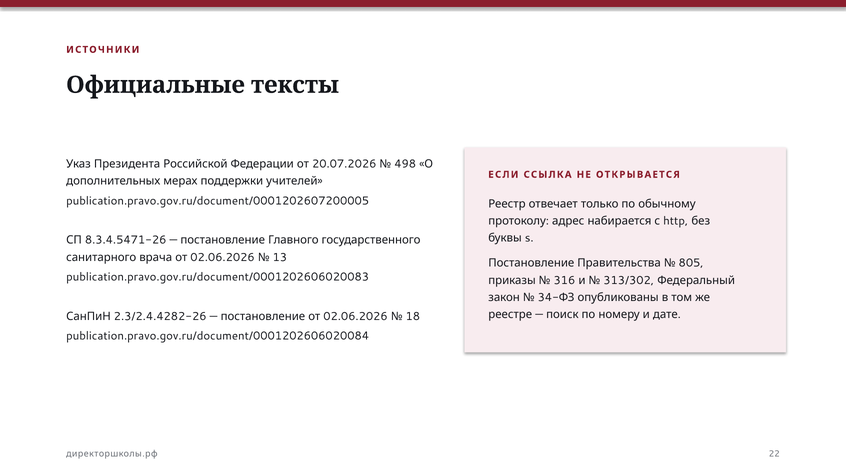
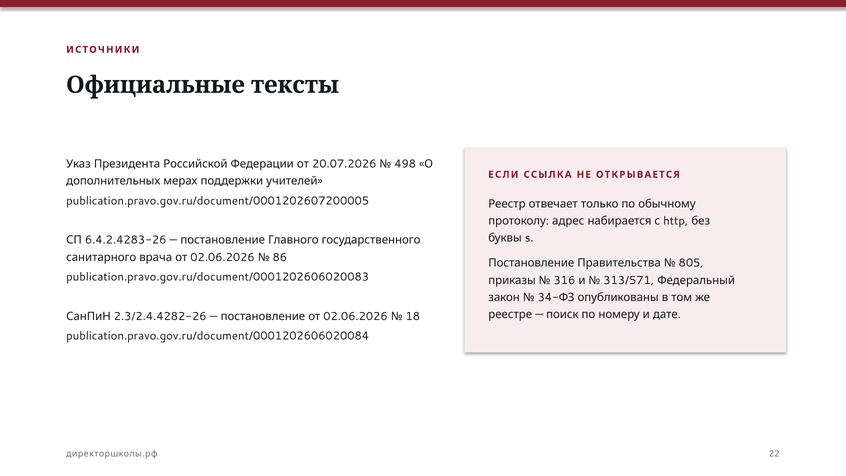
8.3.4.5471-26: 8.3.4.5471-26 -> 6.4.2.4283-26
13: 13 -> 86
313/302: 313/302 -> 313/571
